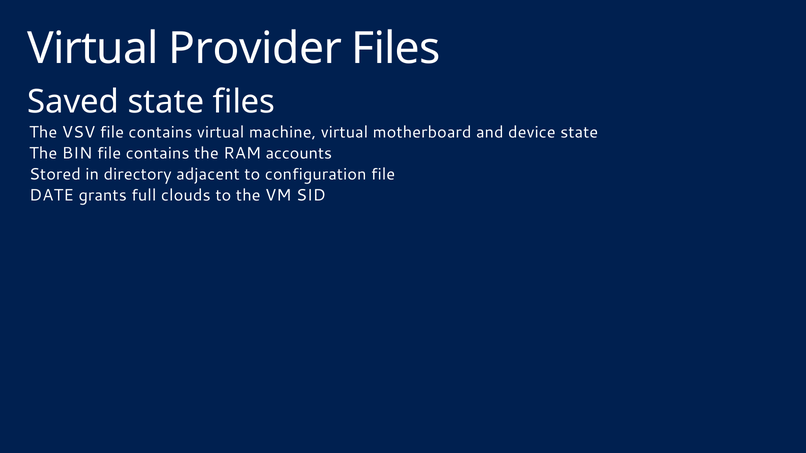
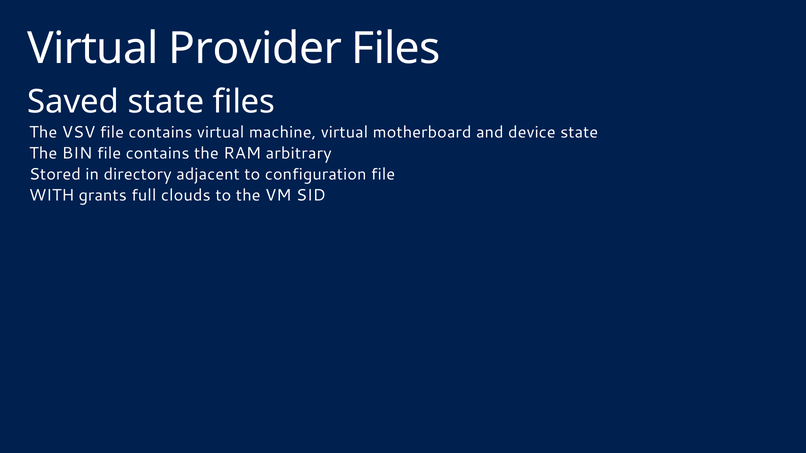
accounts: accounts -> arbitrary
DATE: DATE -> WITH
